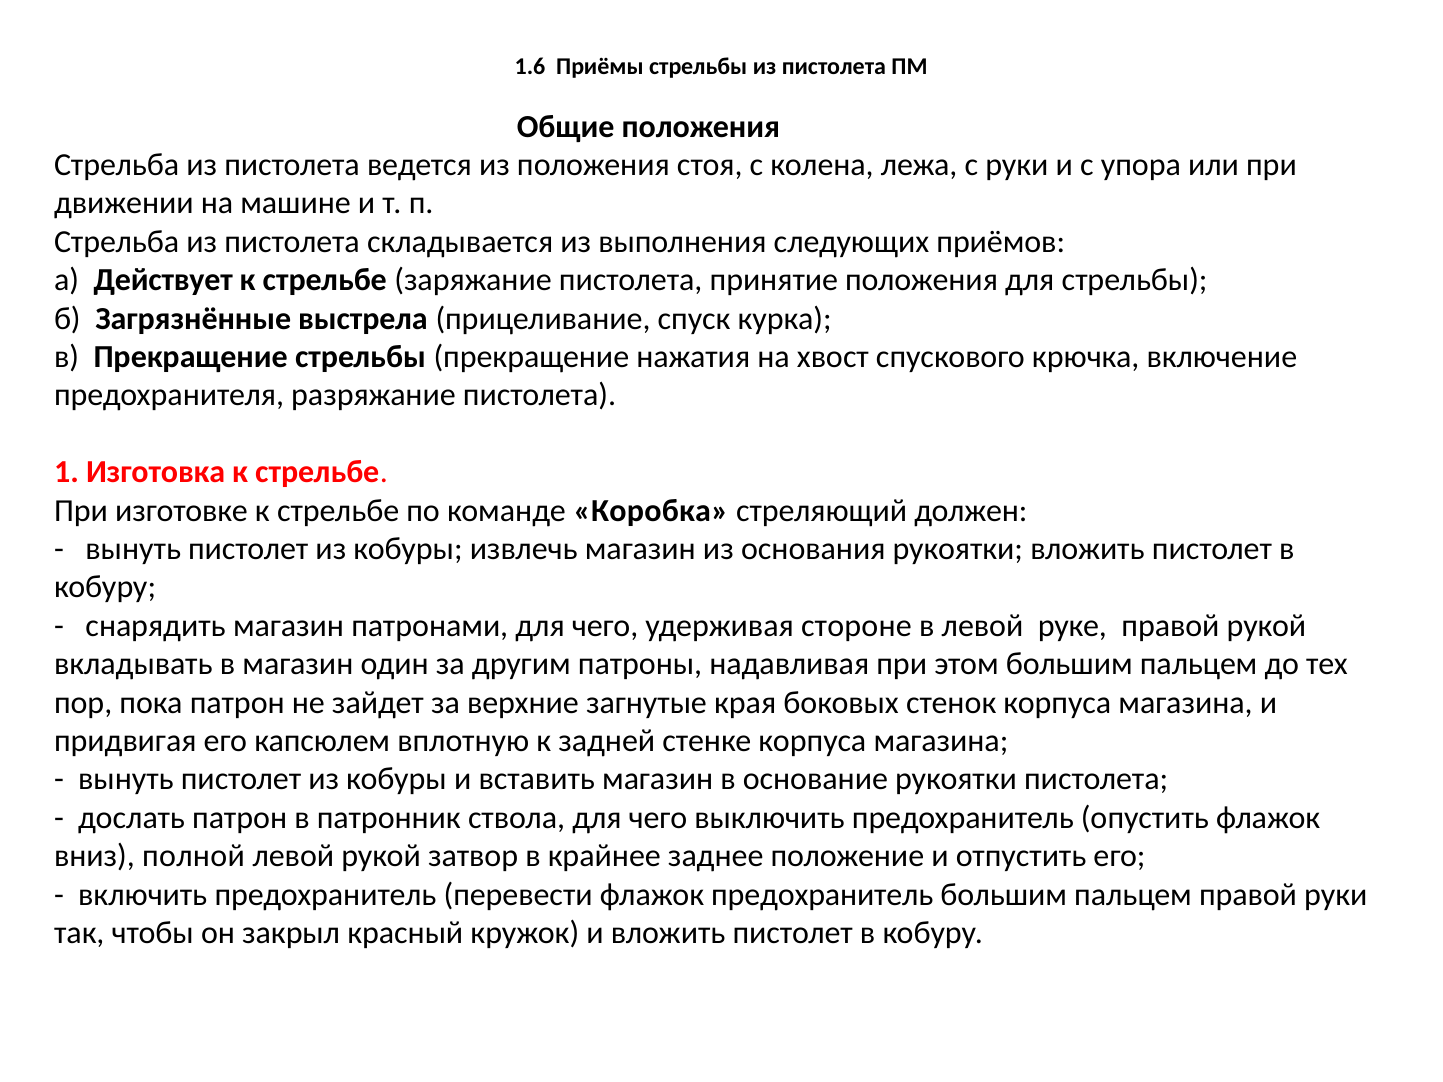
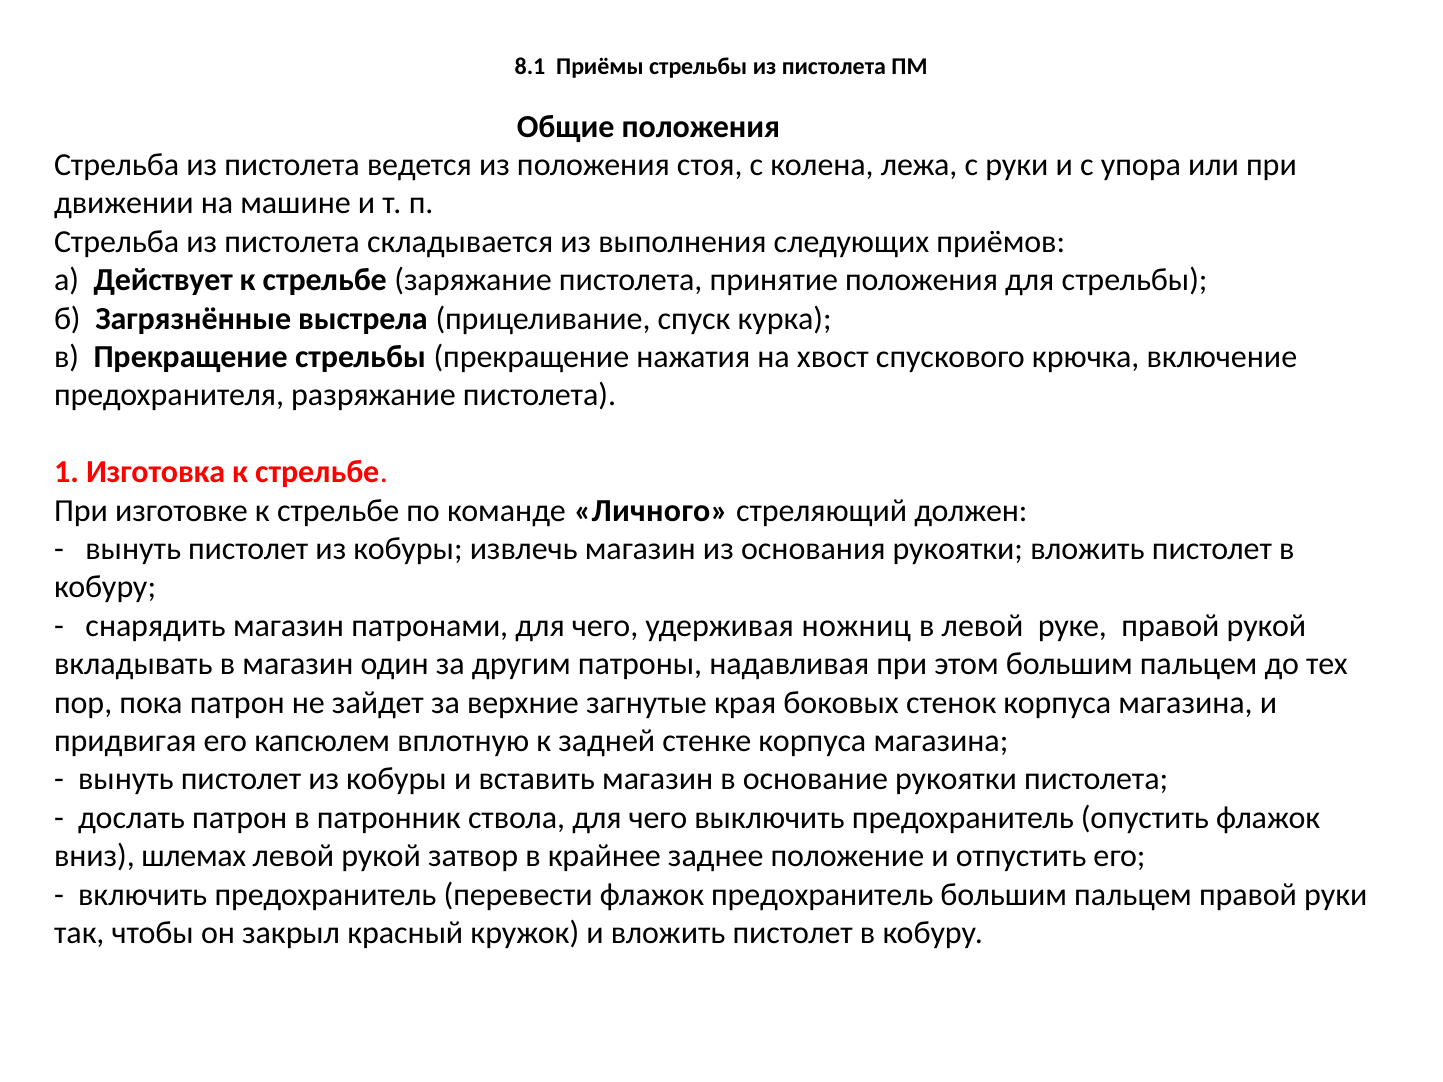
1.6: 1.6 -> 8.1
Коробка: Коробка -> Личного
стороне: стороне -> ножниц
полной: полной -> шлемах
